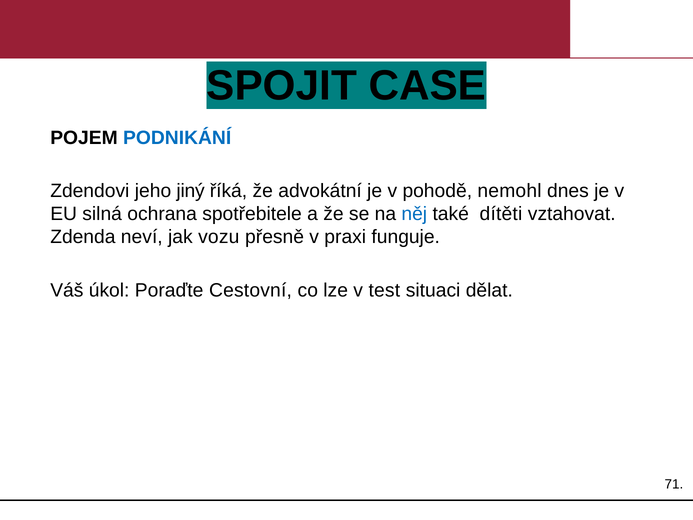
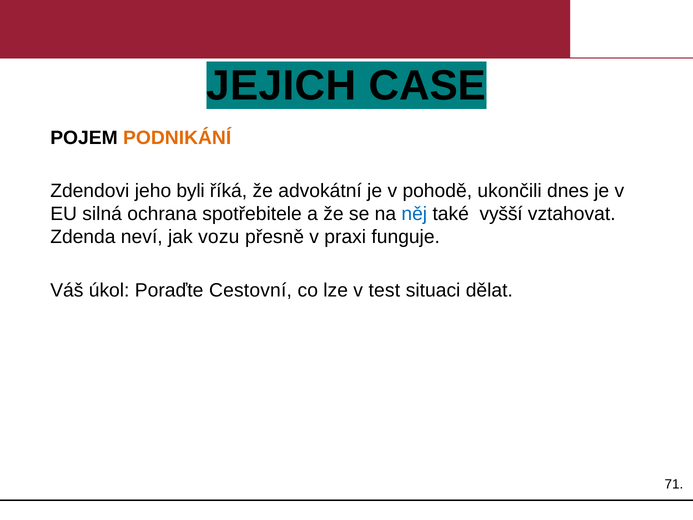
SPOJIT: SPOJIT -> JEJICH
PODNIKÁNÍ colour: blue -> orange
jiný: jiný -> byli
nemohl: nemohl -> ukončili
dítěti: dítěti -> vyšší
